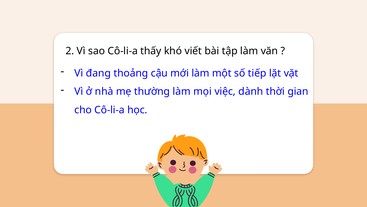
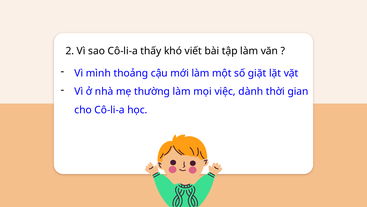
đang: đang -> mình
tiếp: tiếp -> giặt
